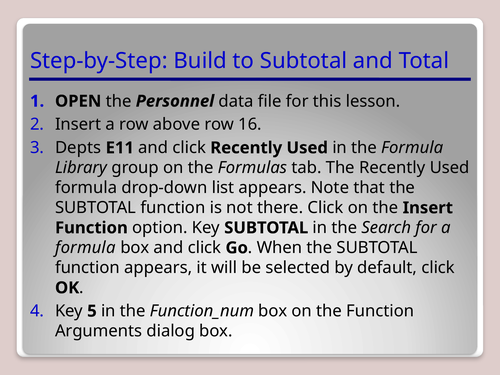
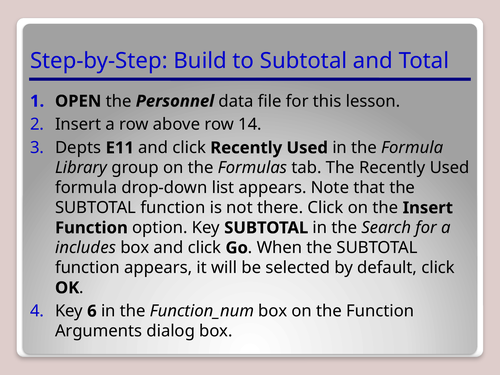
16: 16 -> 14
formula at (85, 248): formula -> includes
5: 5 -> 6
